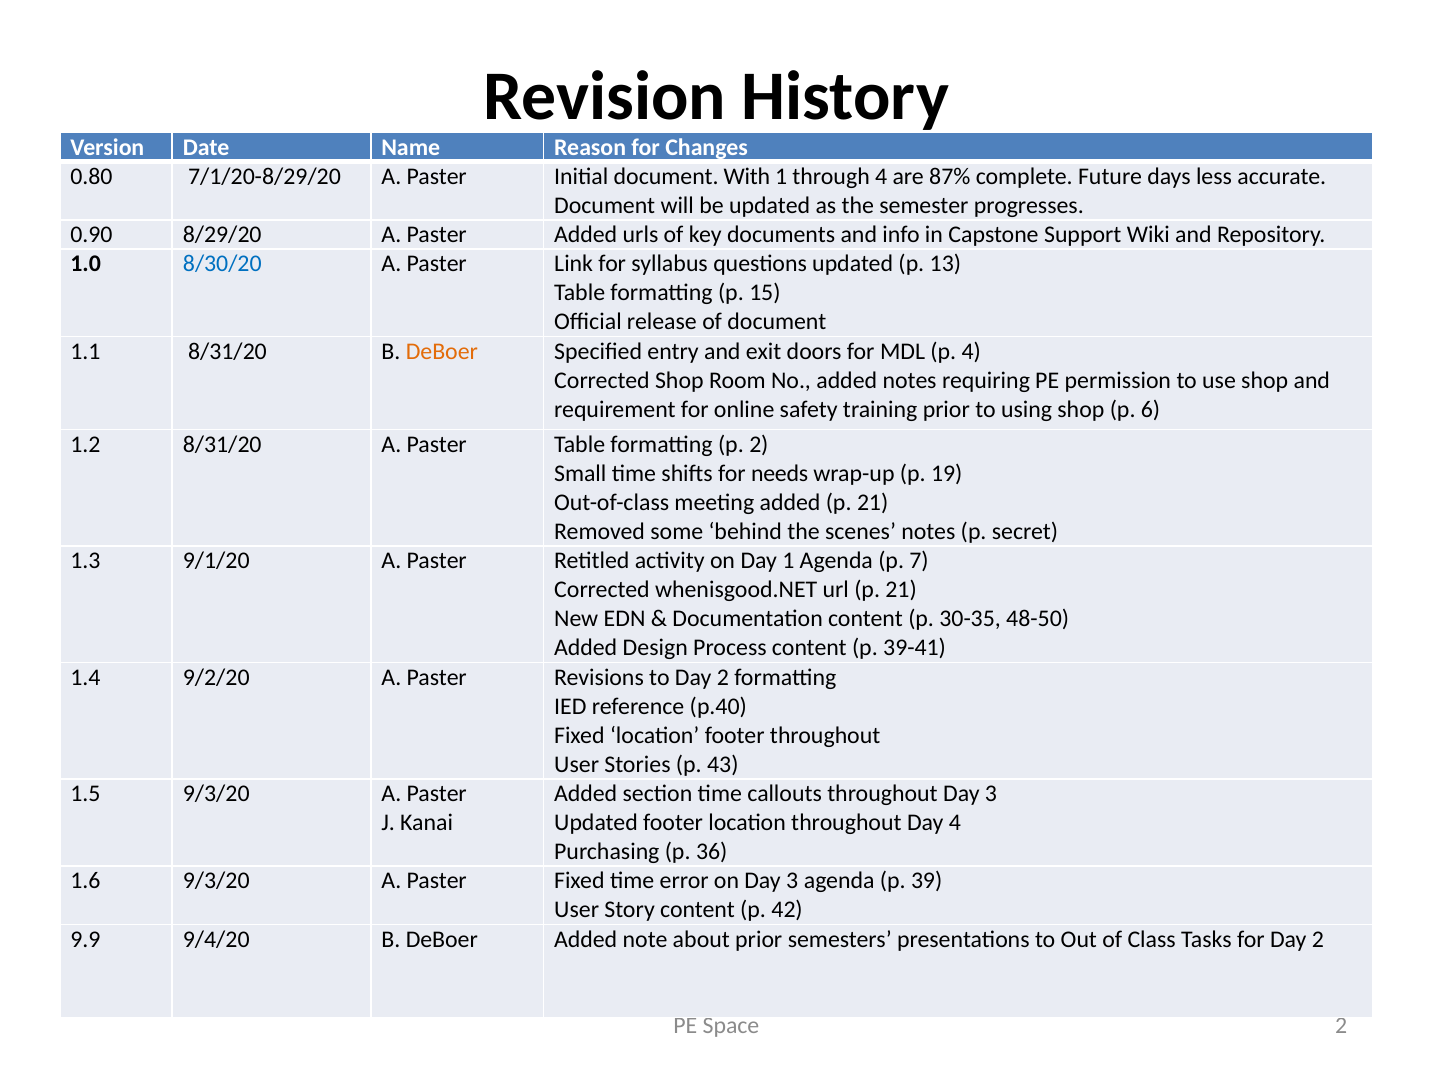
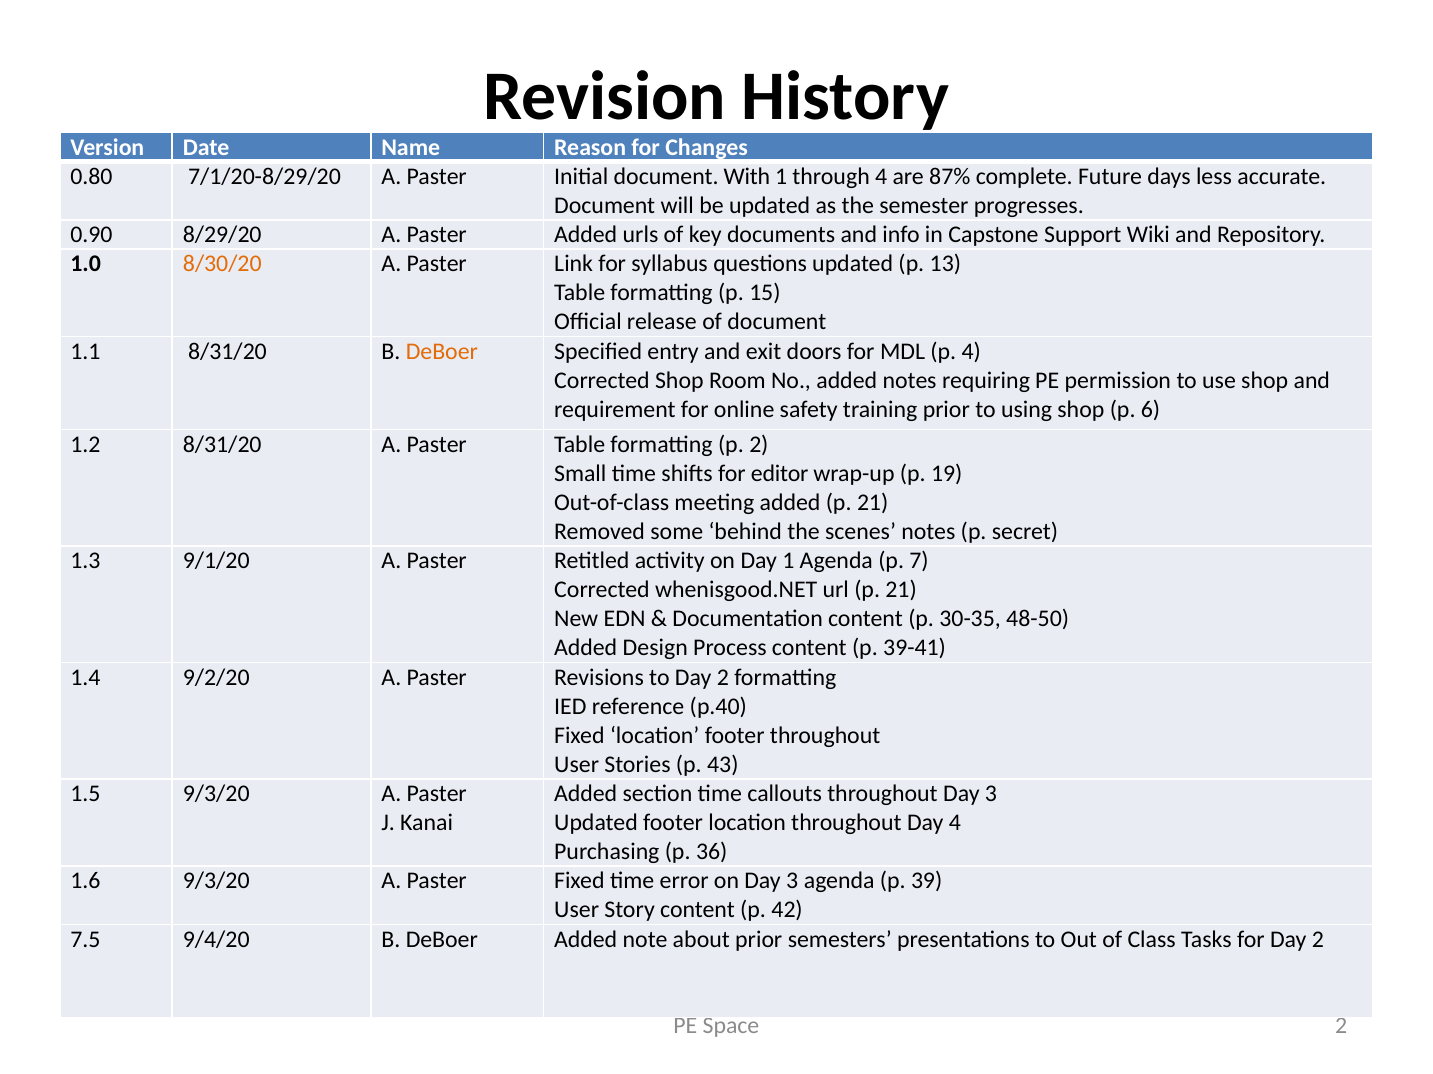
8/30/20 colour: blue -> orange
needs: needs -> editor
9.9: 9.9 -> 7.5
